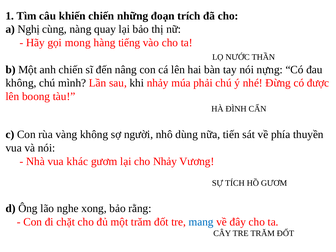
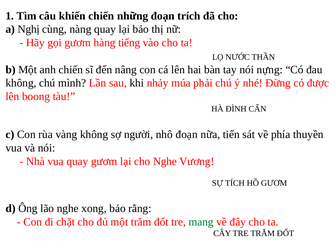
gọi mong: mong -> gươm
nhô dùng: dùng -> đoạn
vua khác: khác -> quay
cho Nhảy: Nhảy -> Nghe
mang colour: blue -> green
